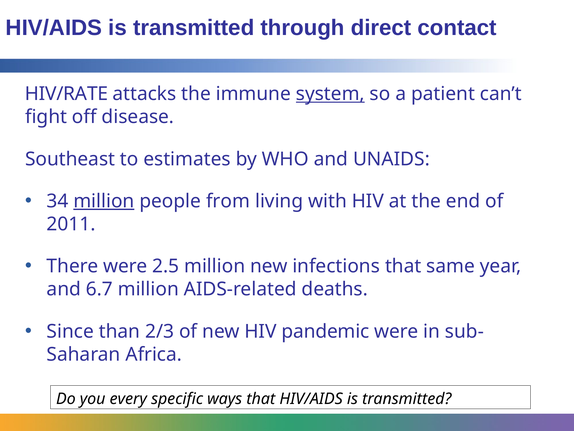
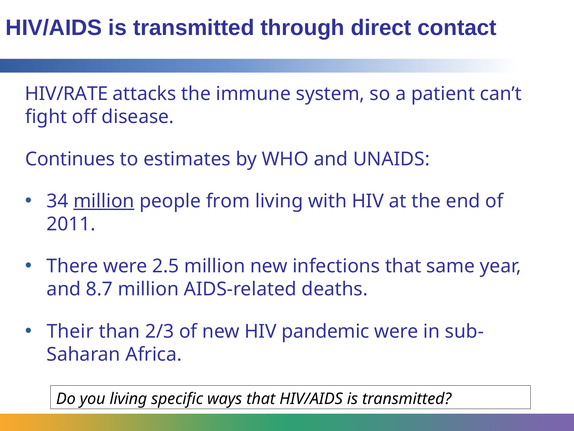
system underline: present -> none
Southeast: Southeast -> Continues
6.7: 6.7 -> 8.7
Since: Since -> Their
you every: every -> living
